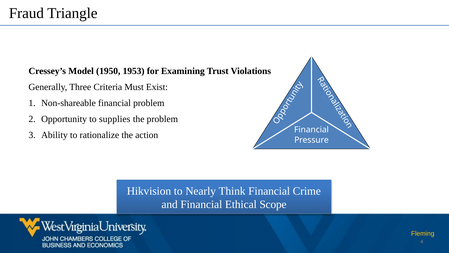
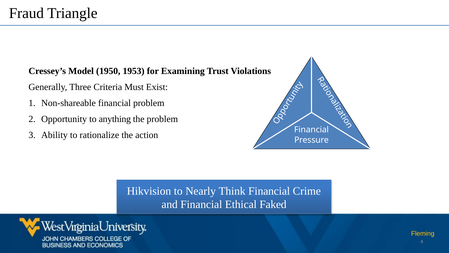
supplies: supplies -> anything
Scope: Scope -> Faked
